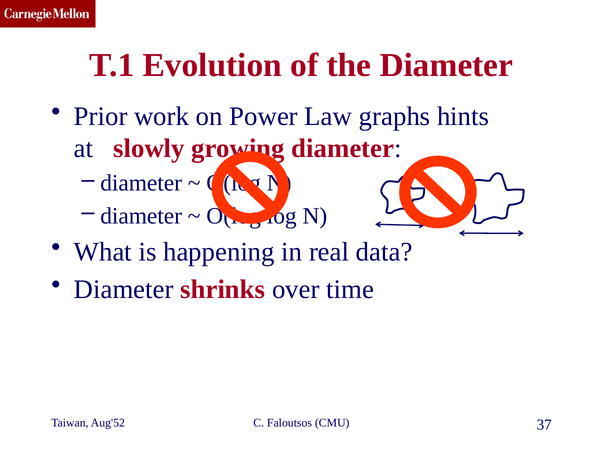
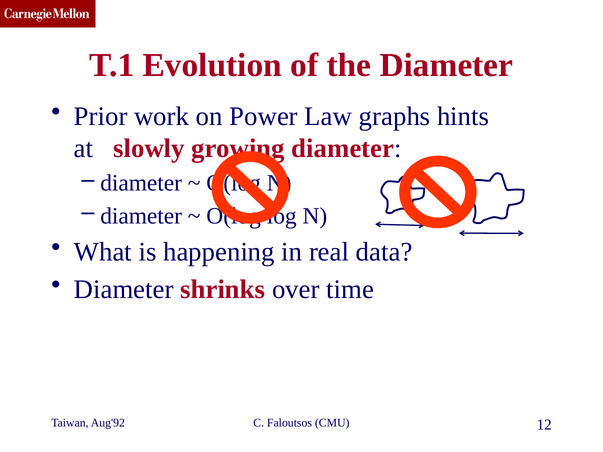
Aug'52: Aug'52 -> Aug'92
37: 37 -> 12
